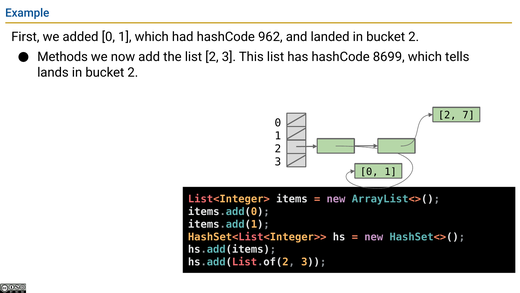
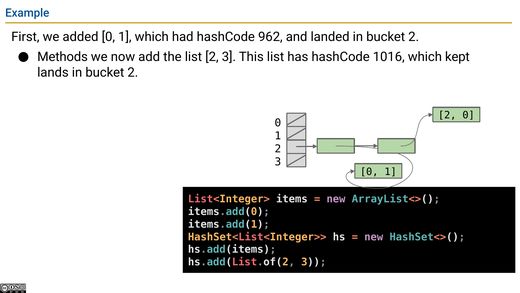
8699: 8699 -> 1016
tells: tells -> kept
2 7: 7 -> 0
